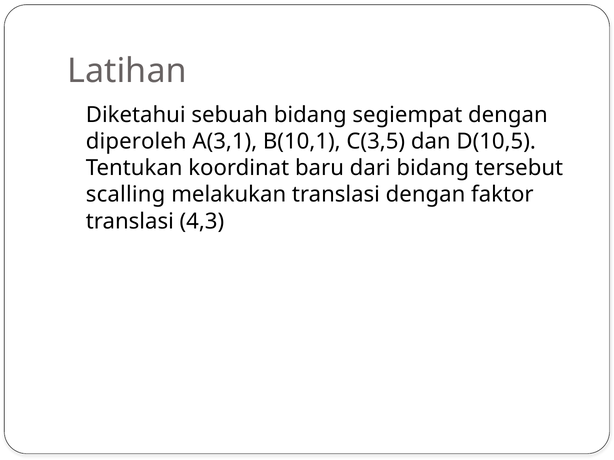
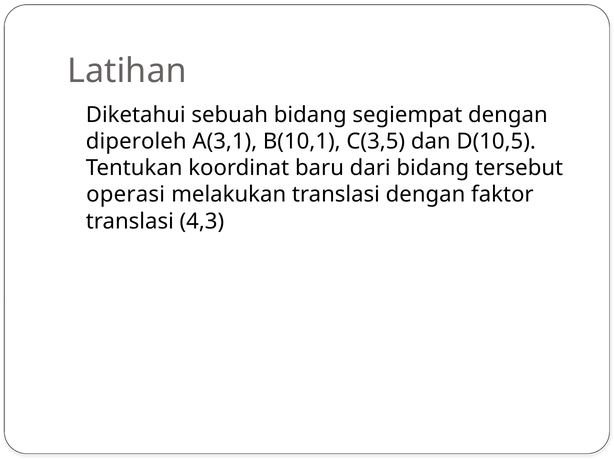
scalling: scalling -> operasi
